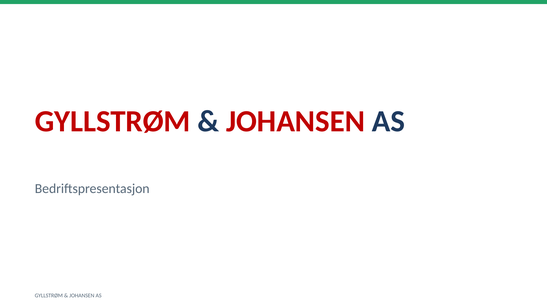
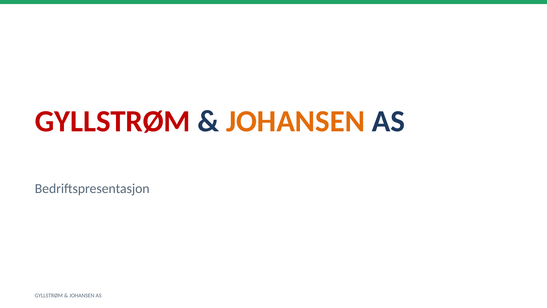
JOHANSEN at (296, 121) colour: red -> orange
